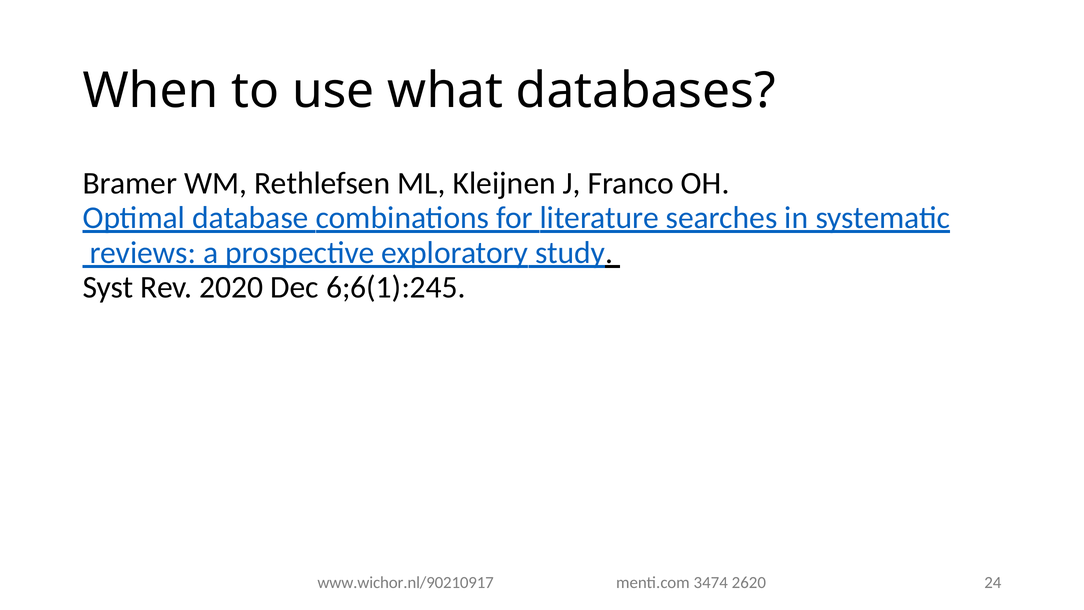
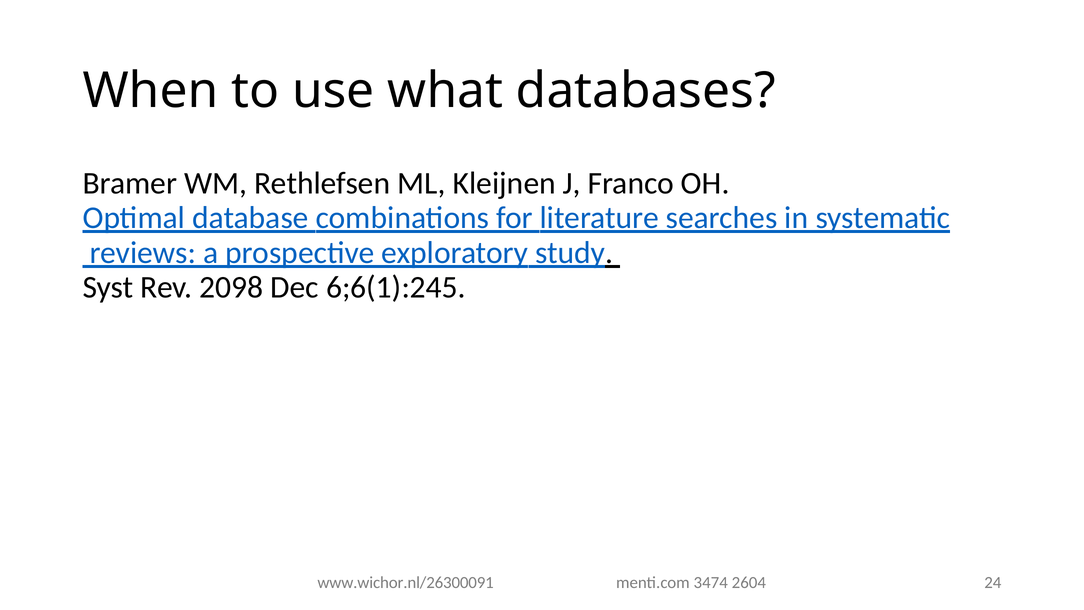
2020: 2020 -> 2098
www.wichor.nl/90210917: www.wichor.nl/90210917 -> www.wichor.nl/26300091
2620: 2620 -> 2604
